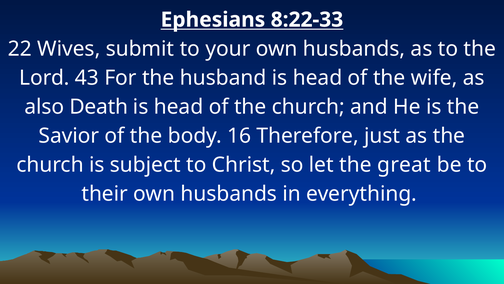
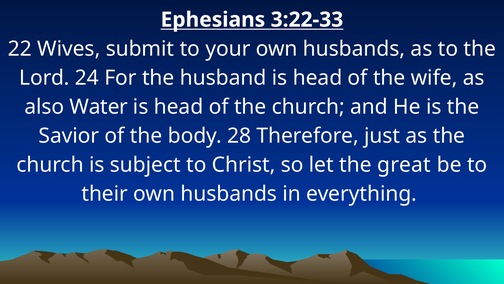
8:22-33: 8:22-33 -> 3:22-33
43: 43 -> 24
Death: Death -> Water
16: 16 -> 28
